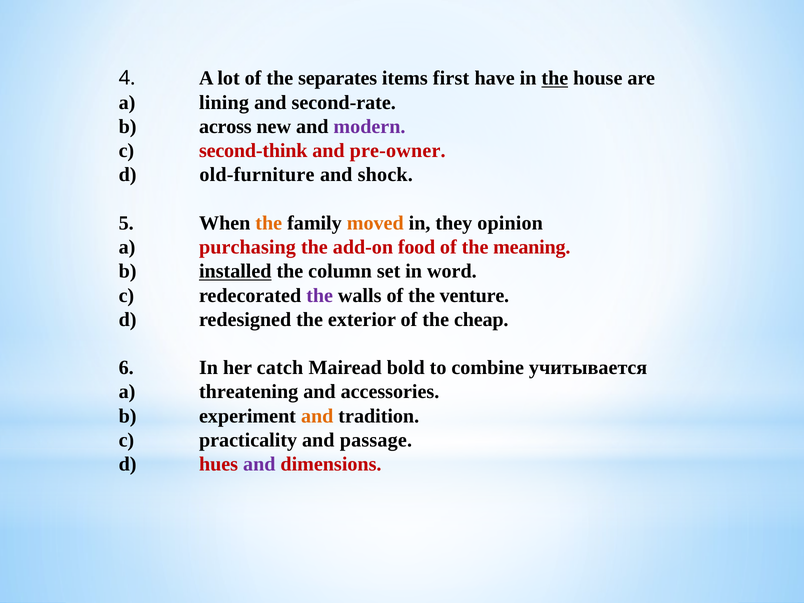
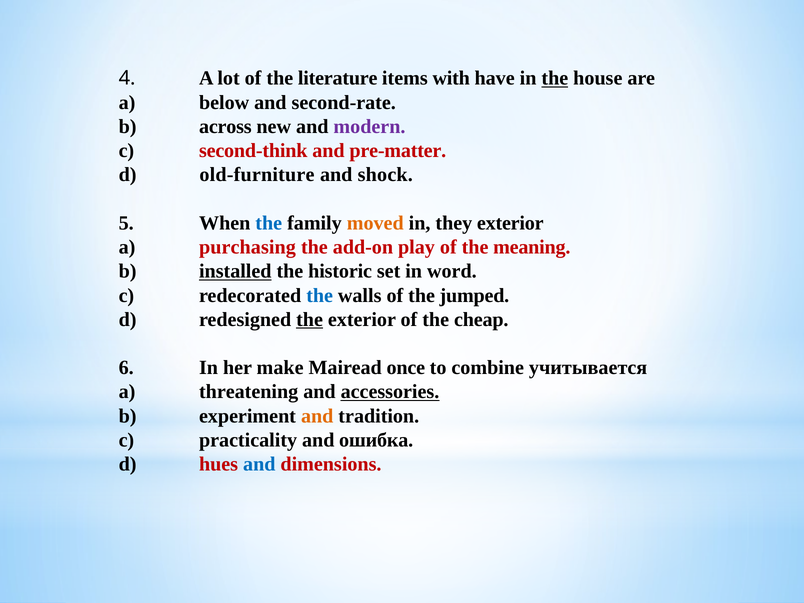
separates: separates -> literature
first: first -> with
lining: lining -> below
pre-owner: pre-owner -> pre-matter
the at (269, 223) colour: orange -> blue
they opinion: opinion -> exterior
food: food -> play
column: column -> historic
the at (320, 295) colour: purple -> blue
venture: venture -> jumped
the at (310, 319) underline: none -> present
catch: catch -> make
bold: bold -> once
accessories underline: none -> present
passage: passage -> ошибка
and at (259, 464) colour: purple -> blue
